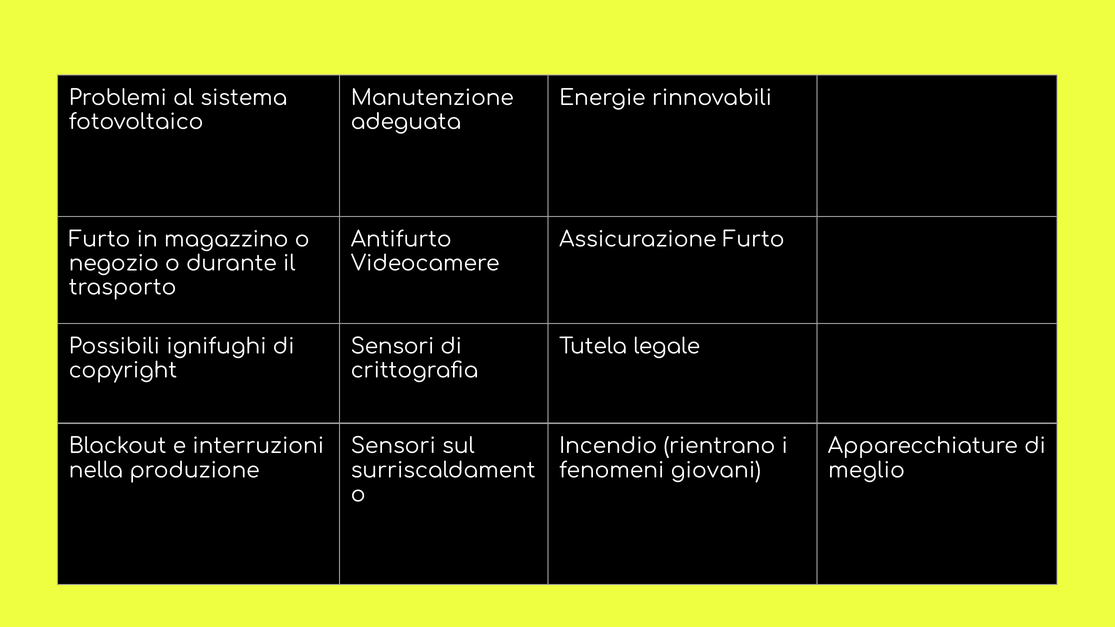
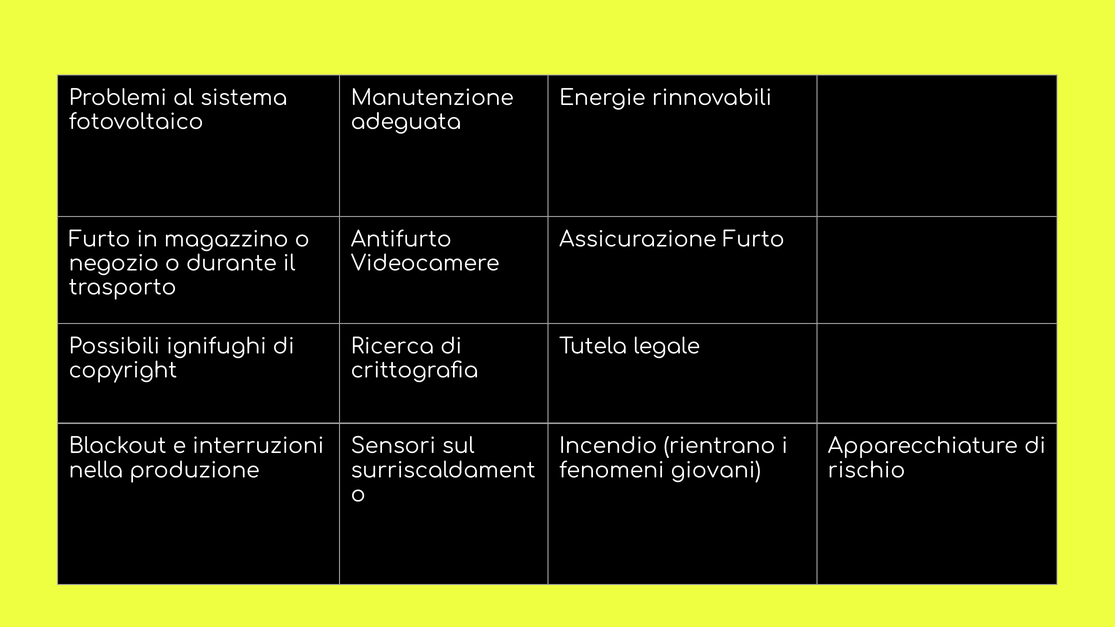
Sensori at (392, 347): Sensori -> Ricerca
meglio: meglio -> rischio
